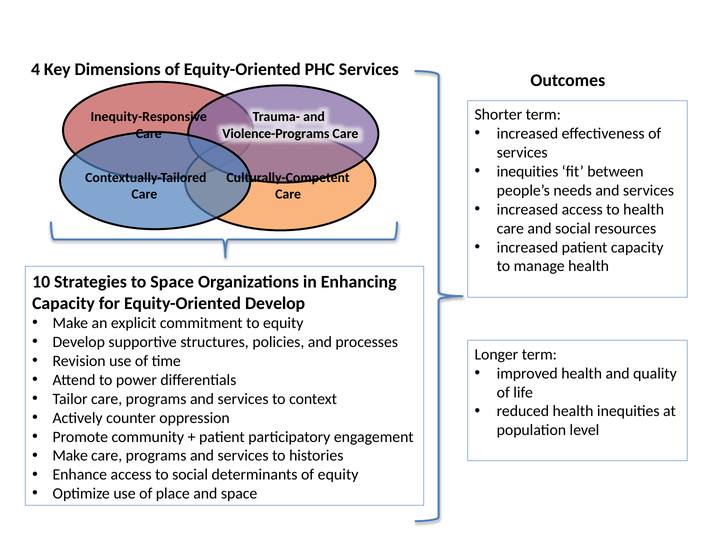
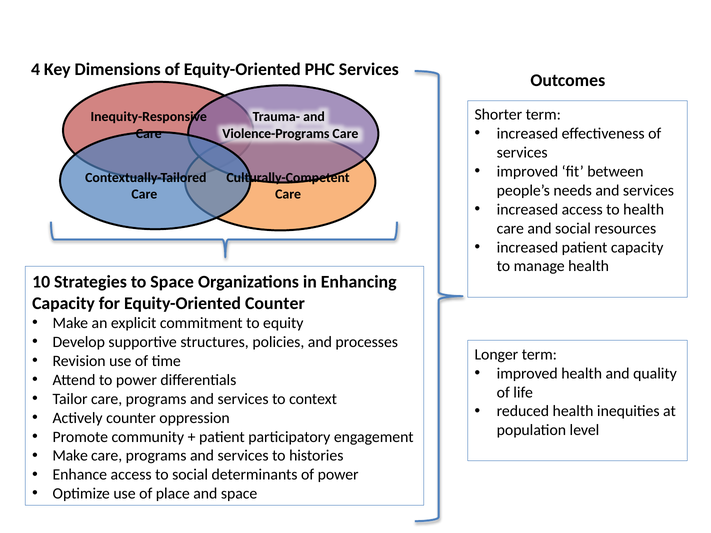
inequities at (528, 172): inequities -> improved
Equity-Oriented Develop: Develop -> Counter
of equity: equity -> power
